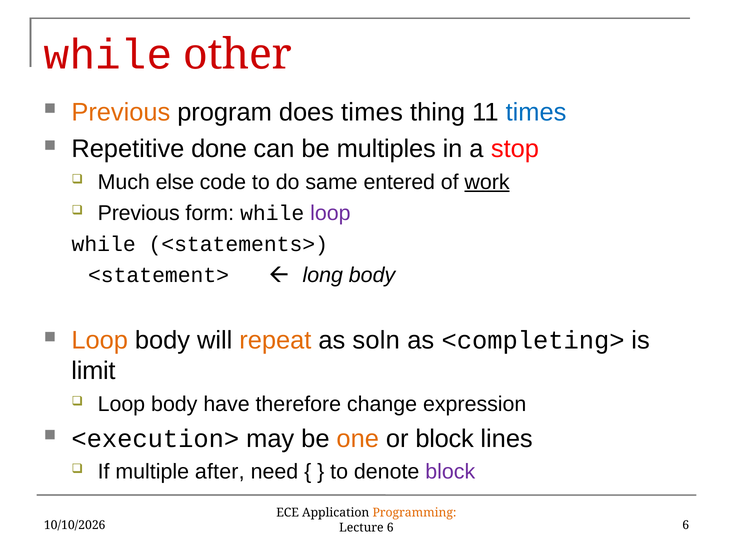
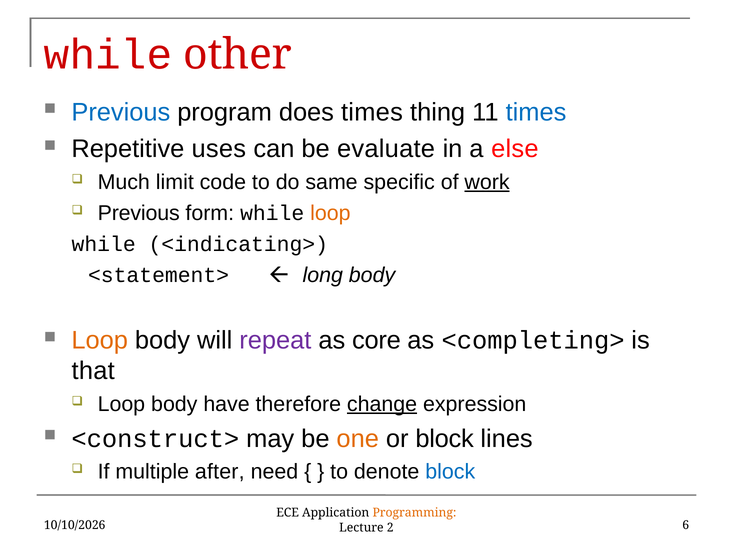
Previous at (121, 112) colour: orange -> blue
done: done -> uses
multiples: multiples -> evaluate
stop: stop -> else
else: else -> limit
entered: entered -> specific
loop at (330, 213) colour: purple -> orange
<statements>: <statements> -> <indicating>
repeat colour: orange -> purple
soln: soln -> core
limit: limit -> that
change underline: none -> present
<execution>: <execution> -> <construct>
block at (450, 472) colour: purple -> blue
Lecture 6: 6 -> 2
